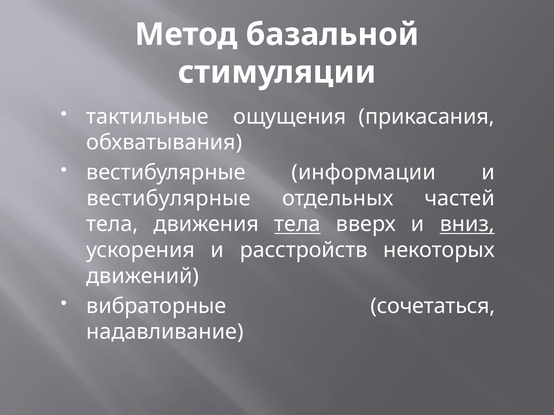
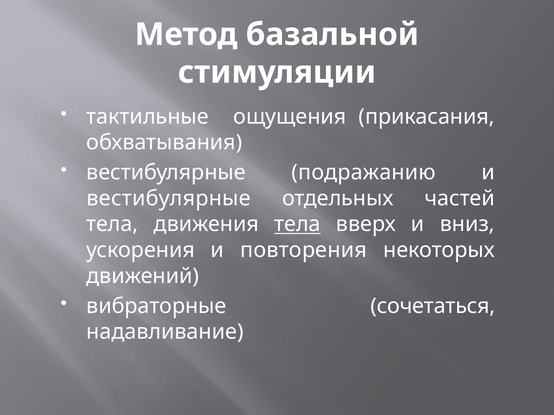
информации: информации -> подражанию
вниз underline: present -> none
расстройств: расстройств -> повторения
